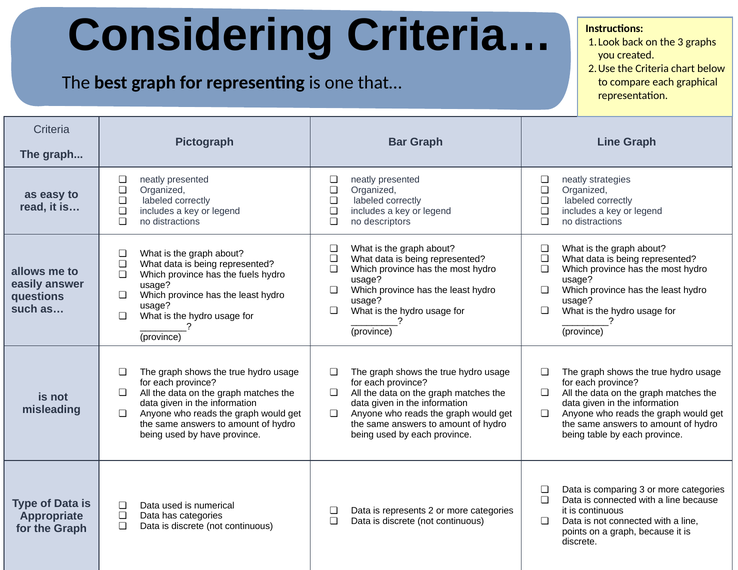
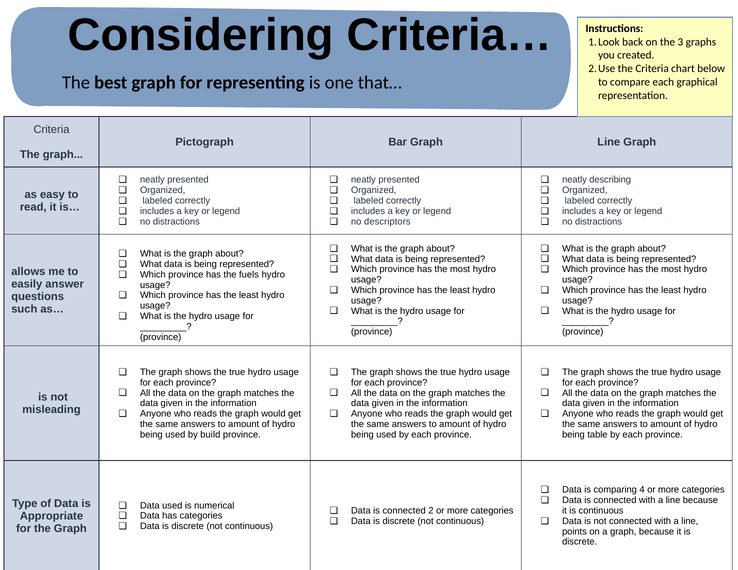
strategies: strategies -> describing
have: have -> build
comparing 3: 3 -> 4
represents at (404, 511): represents -> connected
